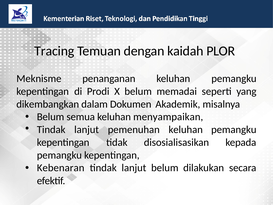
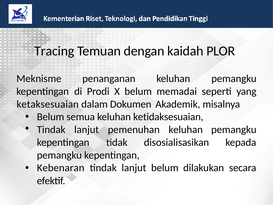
dikembangkan: dikembangkan -> ketaksesuaian
menyampaikan: menyampaikan -> ketidaksesuaian
